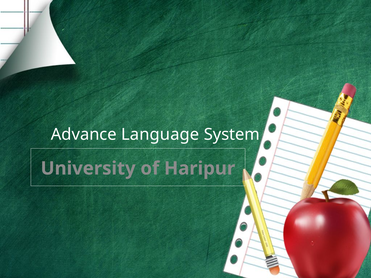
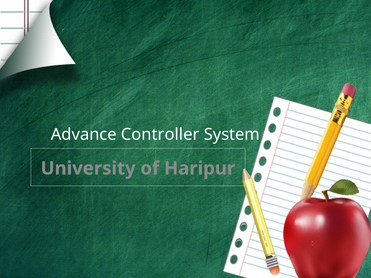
Language: Language -> Controller
